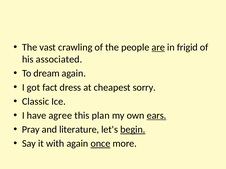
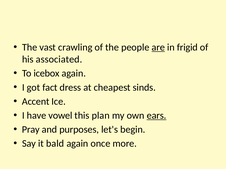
dream: dream -> icebox
sorry: sorry -> sinds
Classic: Classic -> Accent
agree: agree -> vowel
literature: literature -> purposes
begin underline: present -> none
with: with -> bald
once underline: present -> none
